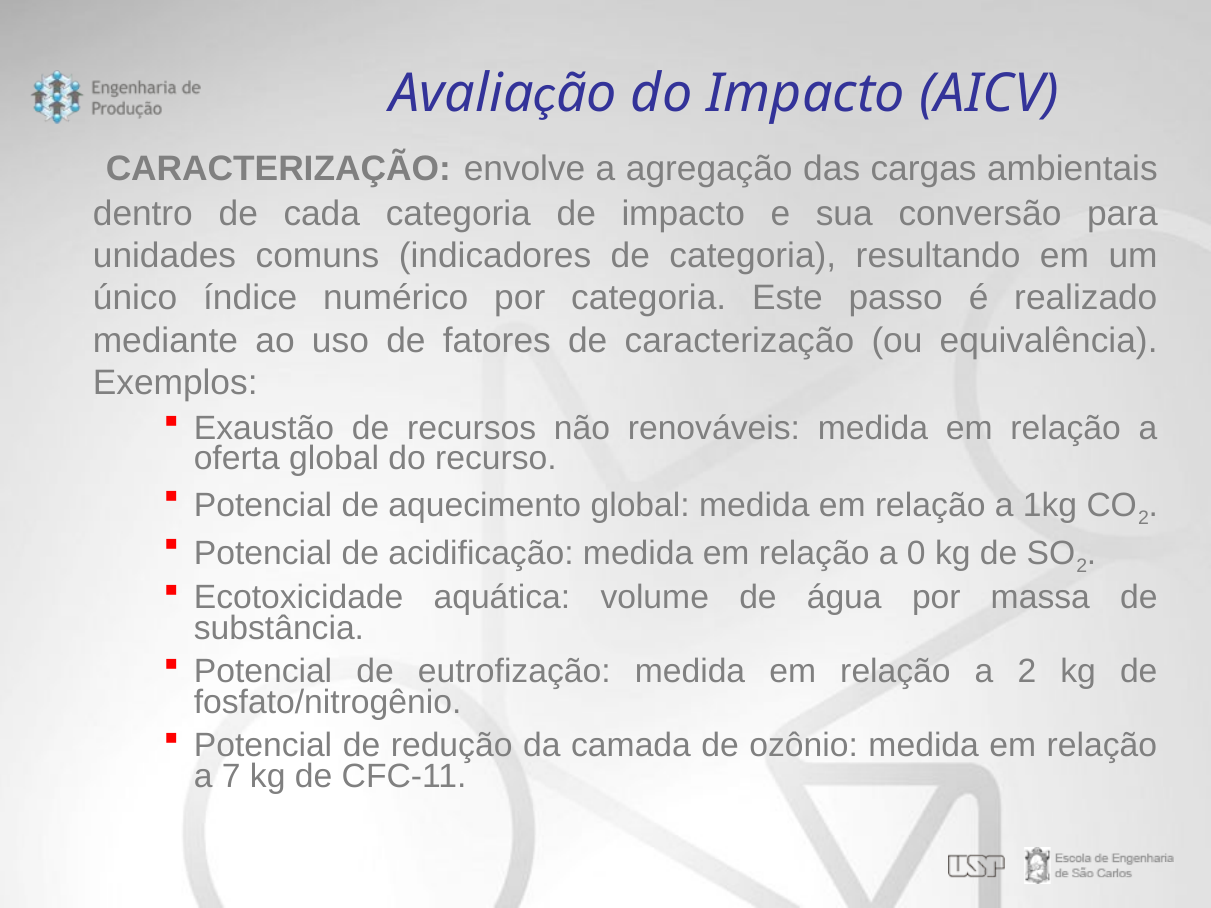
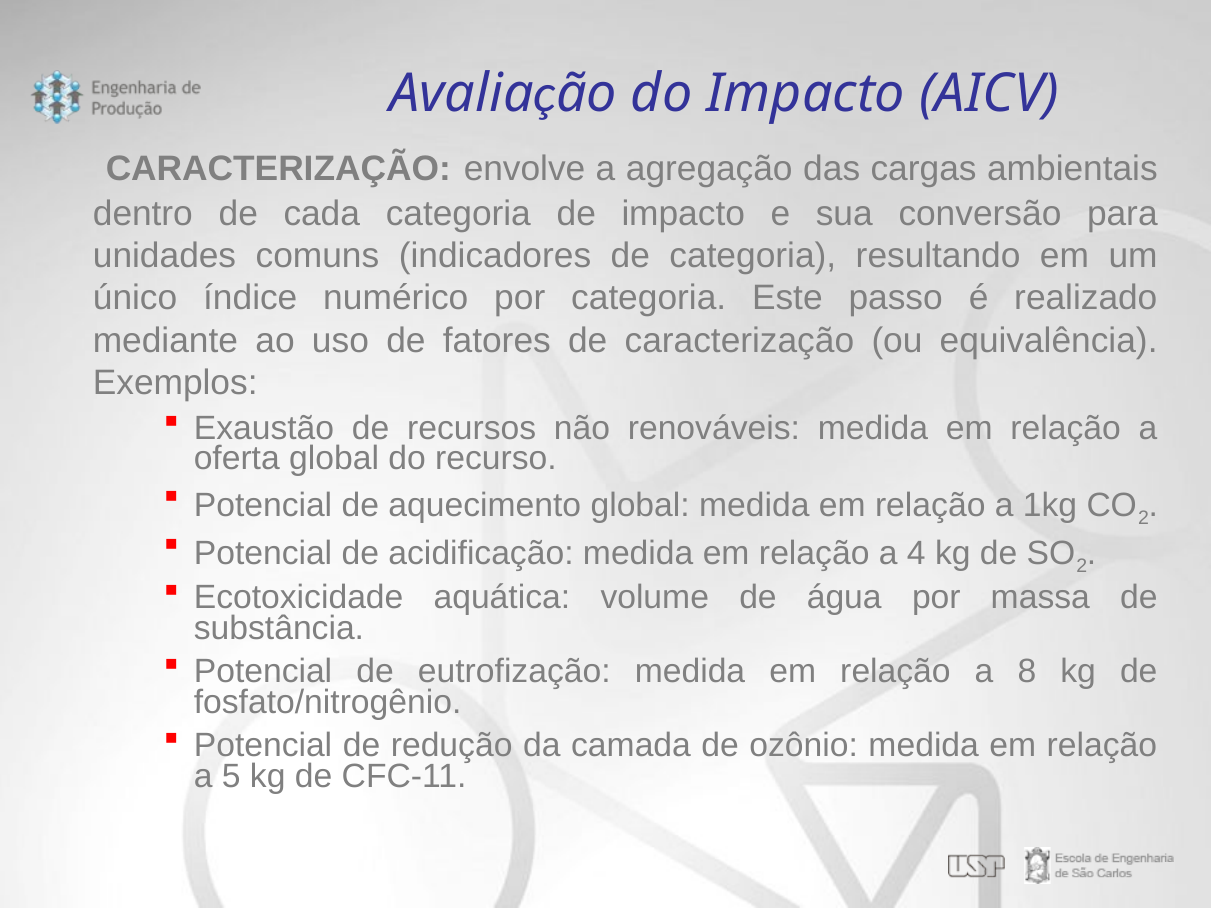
0: 0 -> 4
a 2: 2 -> 8
7: 7 -> 5
